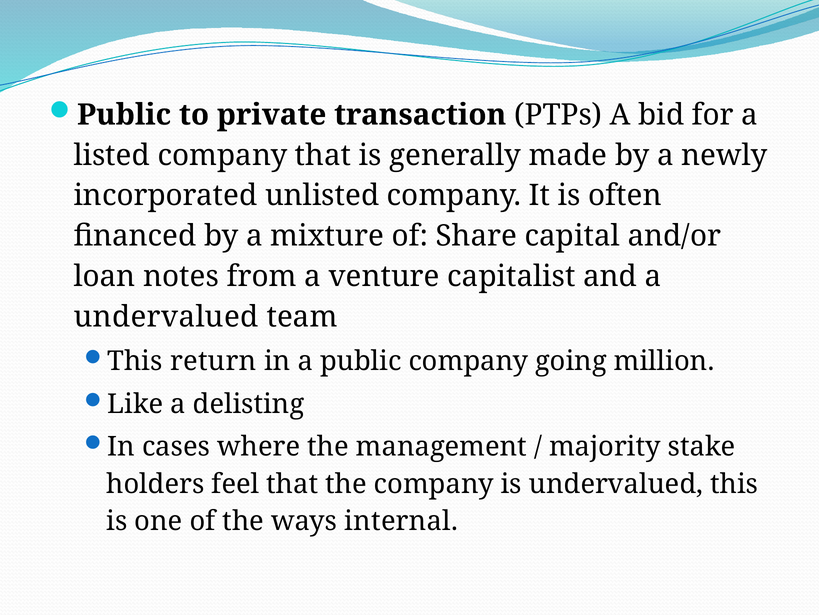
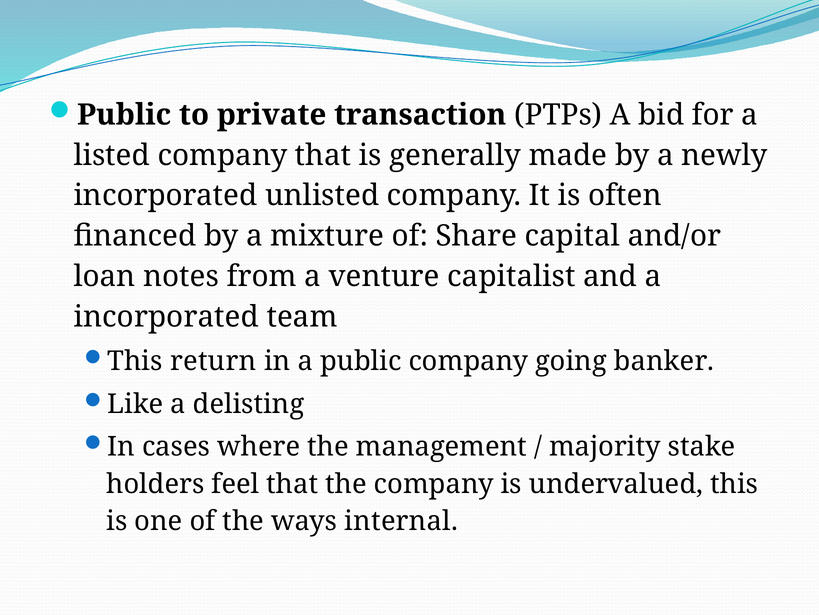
undervalued at (166, 317): undervalued -> incorporated
million: million -> banker
